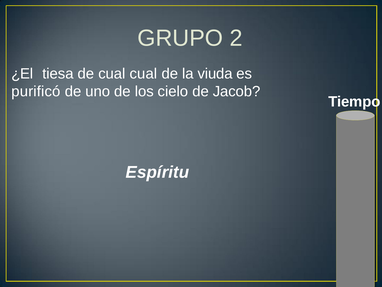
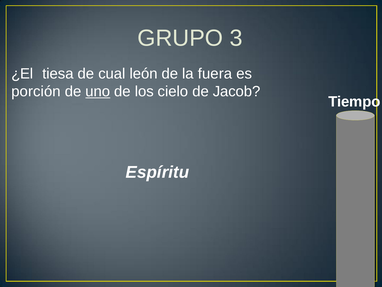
2: 2 -> 3
cual cual: cual -> león
viuda: viuda -> fuera
purificó: purificó -> porción
uno underline: none -> present
